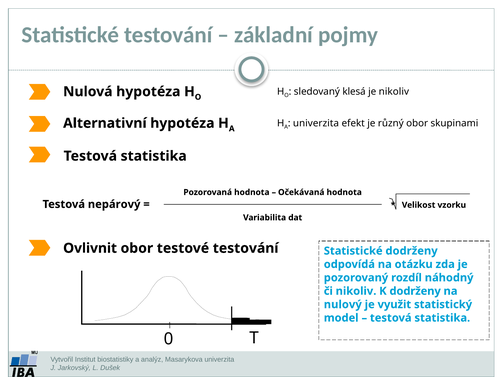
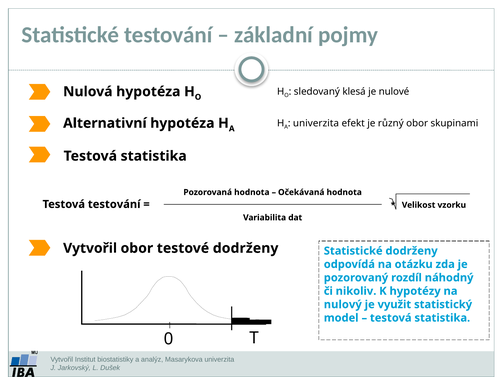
je nikoliv: nikoliv -> nulové
Testová nepárový: nepárový -> testování
Ovlivnit at (90, 248): Ovlivnit -> Vytvořil
testové testování: testování -> dodrženy
K dodrženy: dodrženy -> hypotézy
